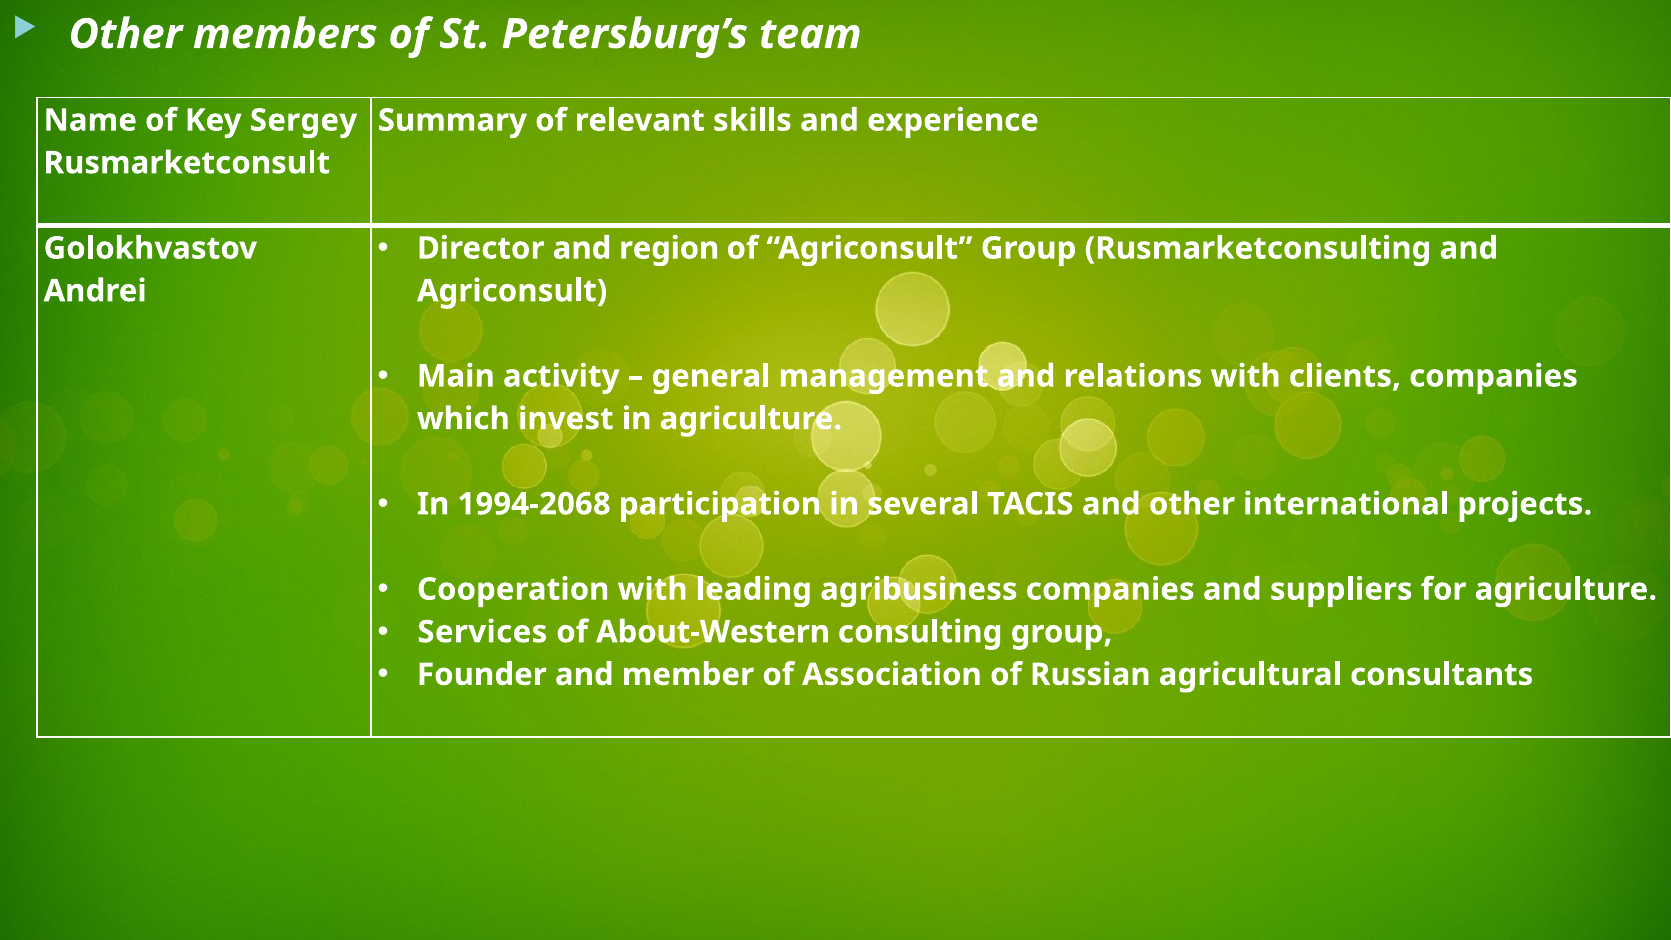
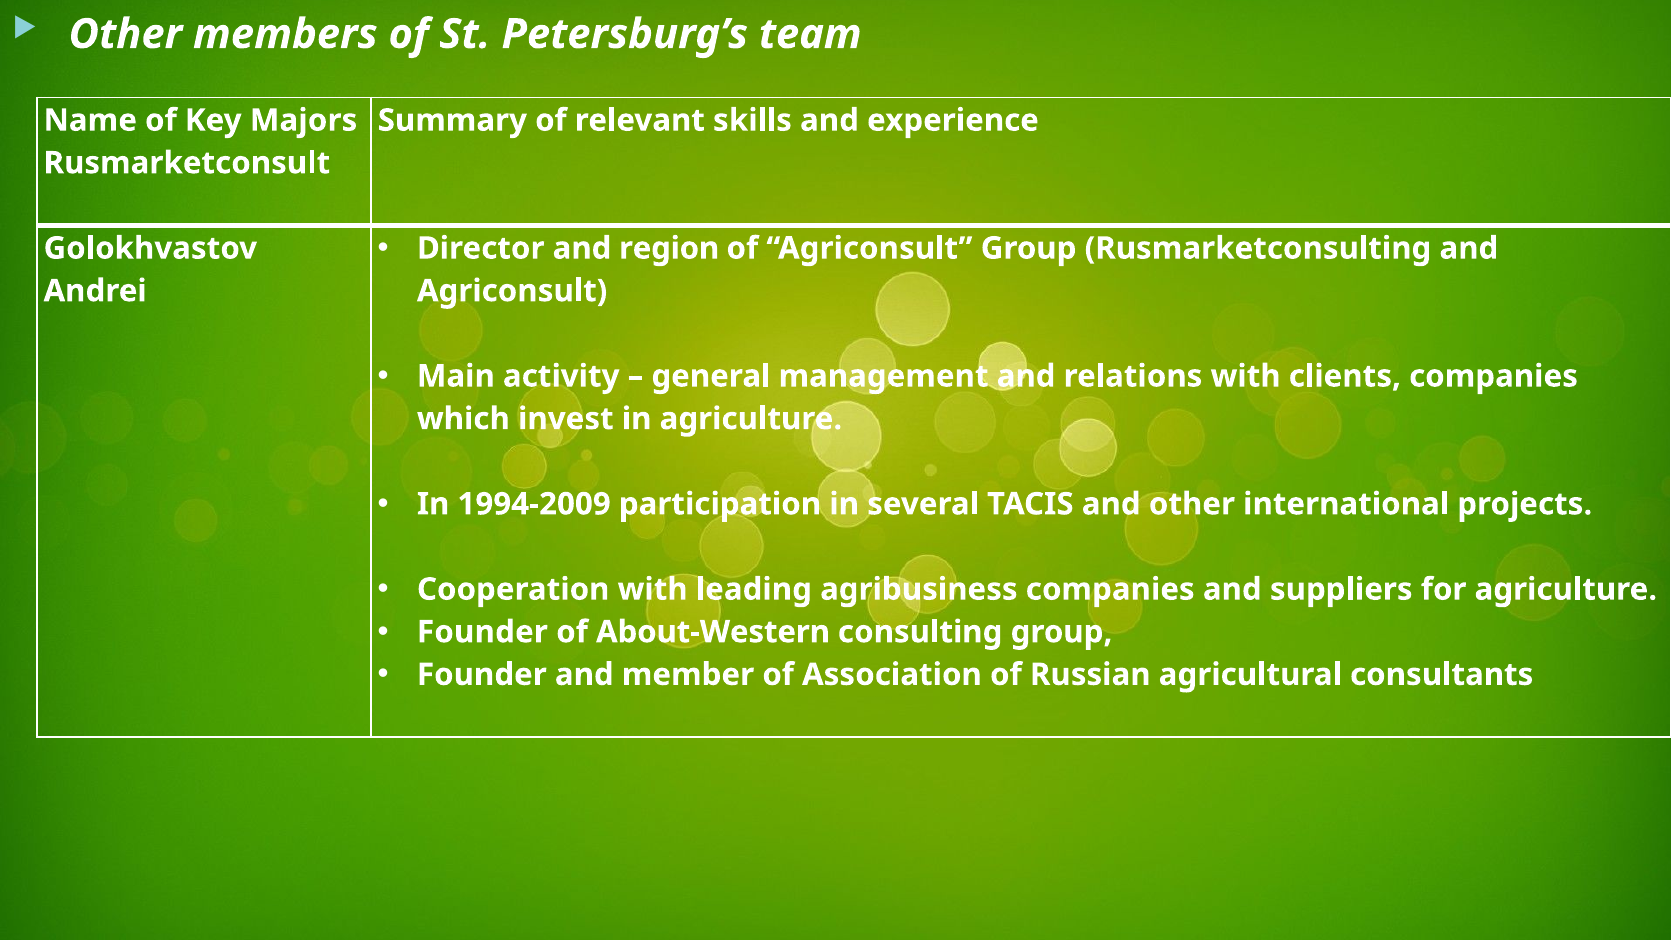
Sergey: Sergey -> Majors
1994-2068: 1994-2068 -> 1994-2009
Services at (482, 632): Services -> Founder
